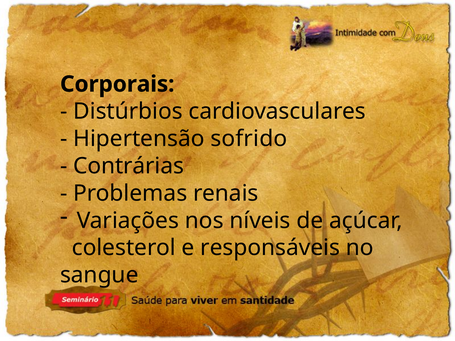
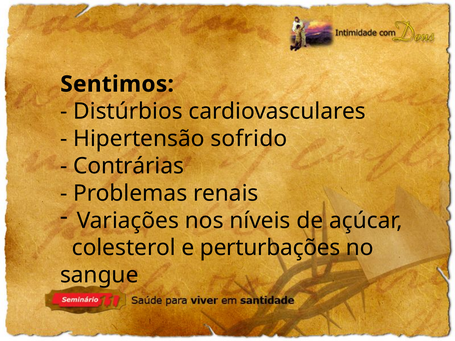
Corporais: Corporais -> Sentimos
responsáveis: responsáveis -> perturbações
